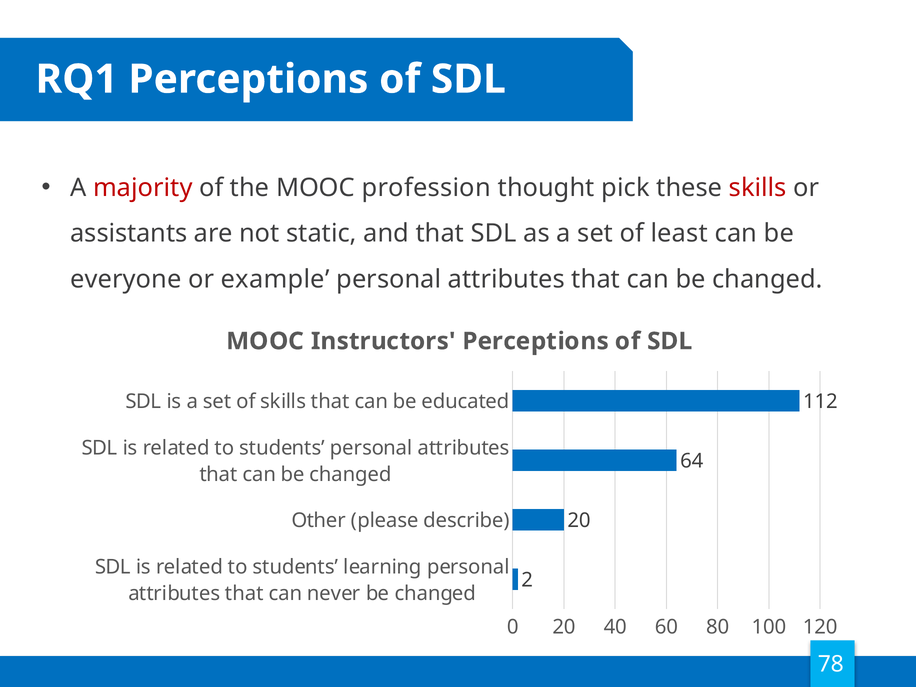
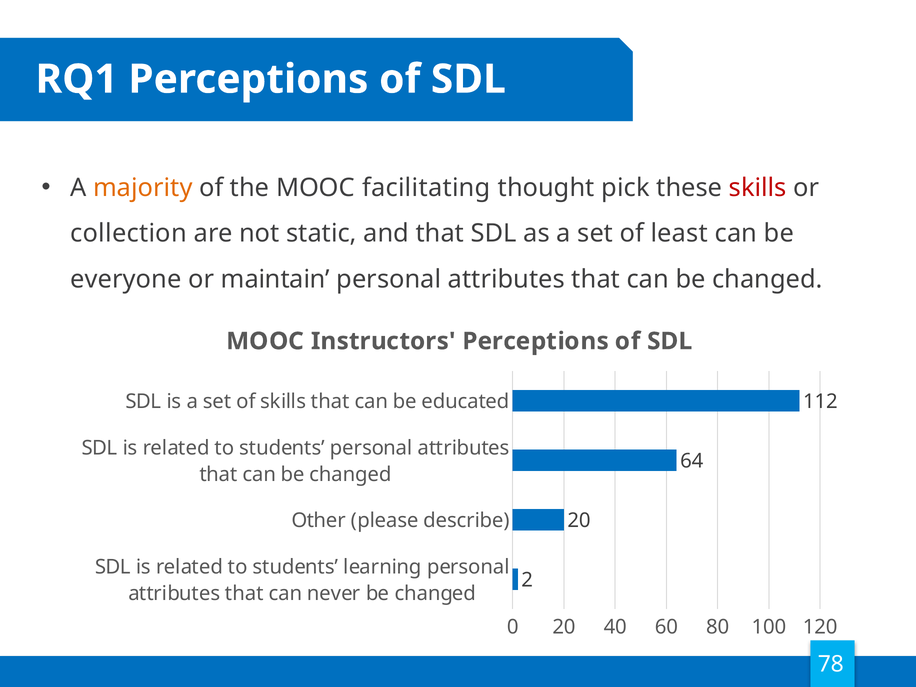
majority colour: red -> orange
profession: profession -> facilitating
assistants: assistants -> collection
example: example -> maintain
